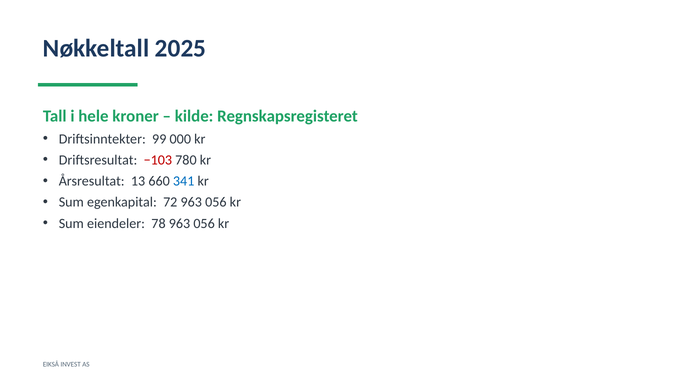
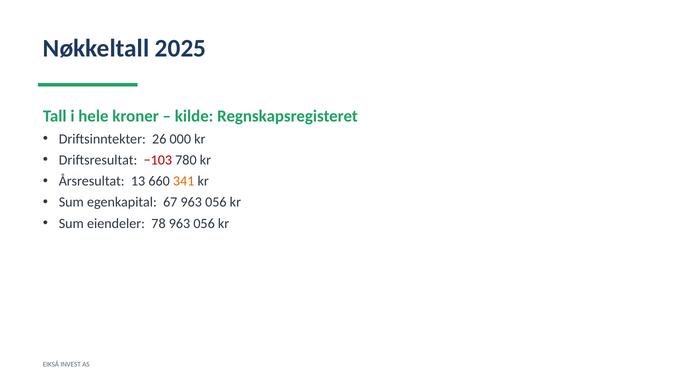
99: 99 -> 26
341 colour: blue -> orange
72: 72 -> 67
